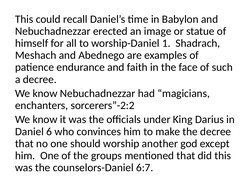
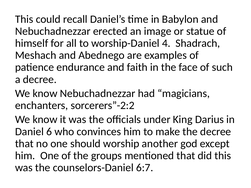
1: 1 -> 4
